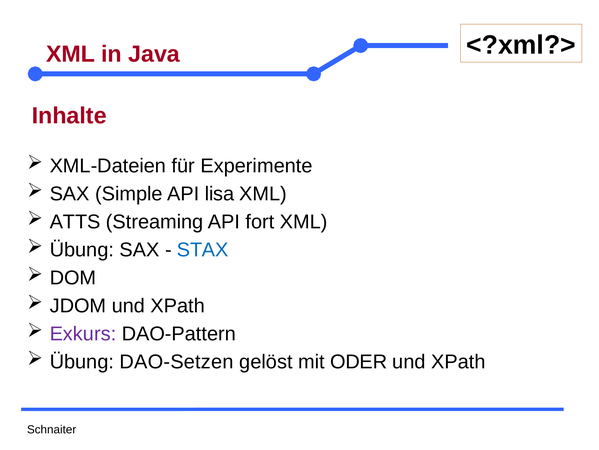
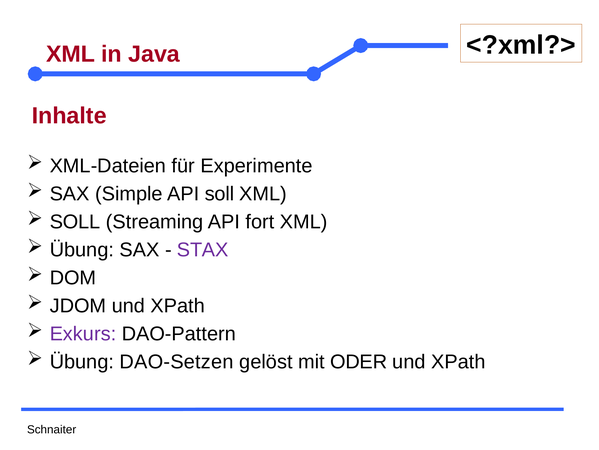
API lisa: lisa -> soll
ATTS at (75, 221): ATTS -> SOLL
STAX colour: blue -> purple
